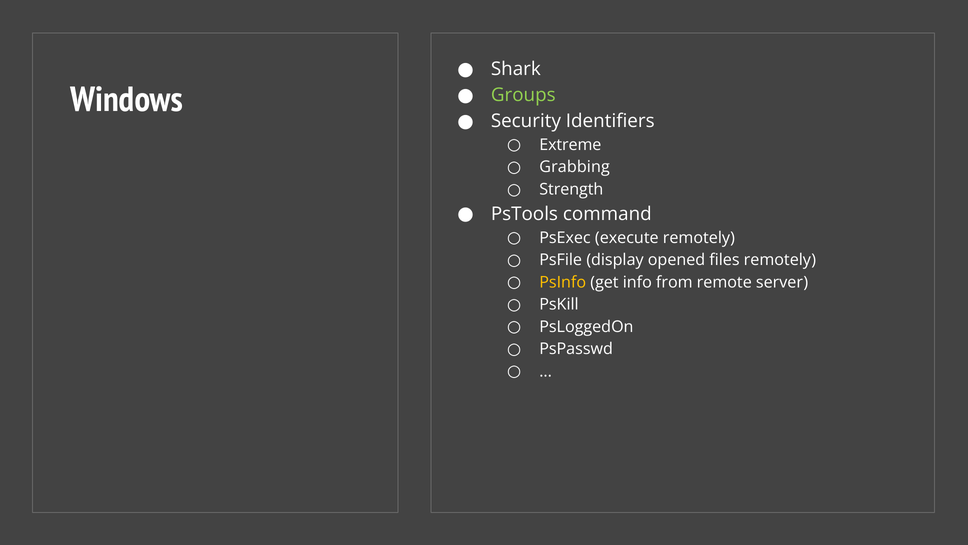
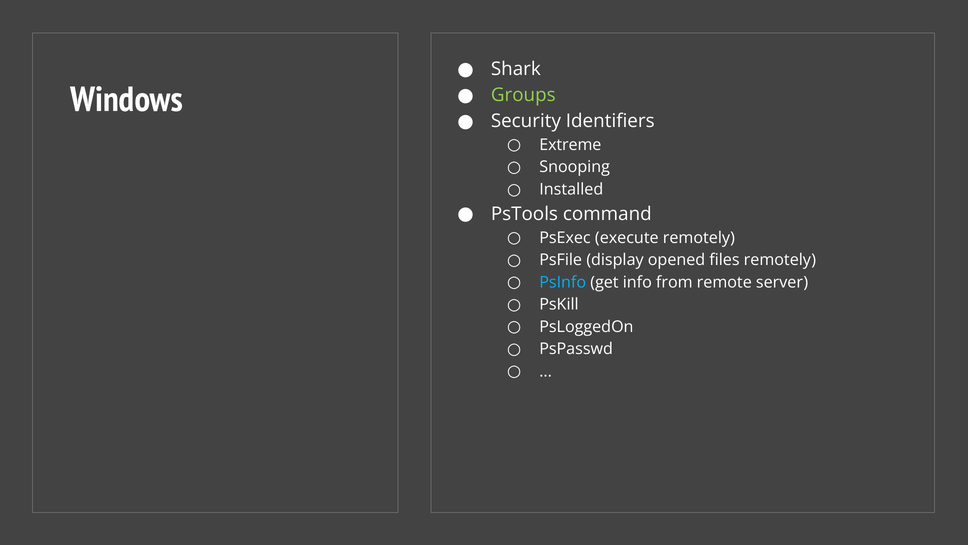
Grabbing: Grabbing -> Snooping
Strength: Strength -> Installed
PsInfo colour: yellow -> light blue
